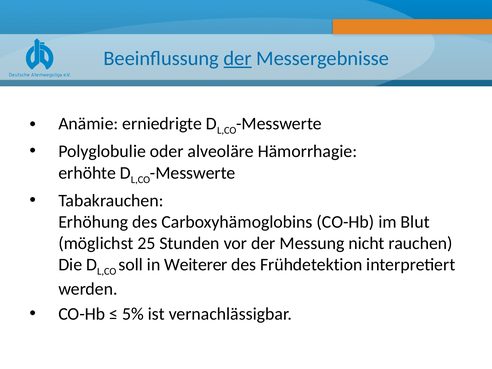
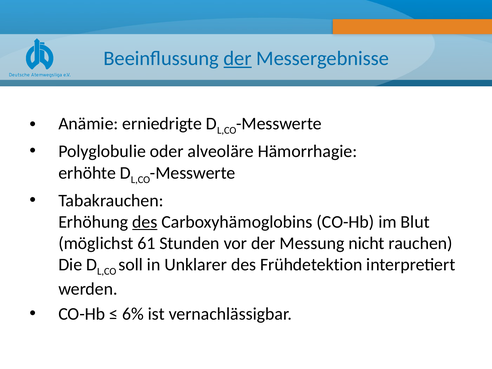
des at (145, 222) underline: none -> present
25: 25 -> 61
Weiterer: Weiterer -> Unklarer
5%: 5% -> 6%
